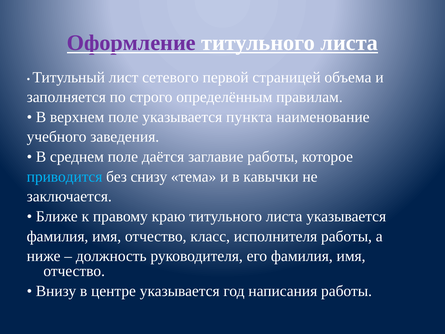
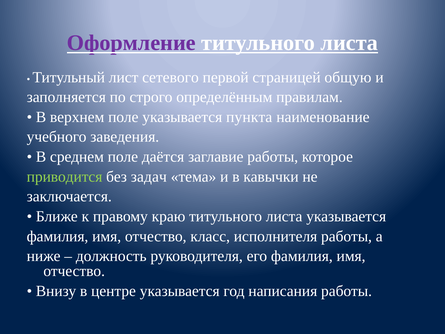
объема: объема -> общую
приводится colour: light blue -> light green
снизу: снизу -> задач
